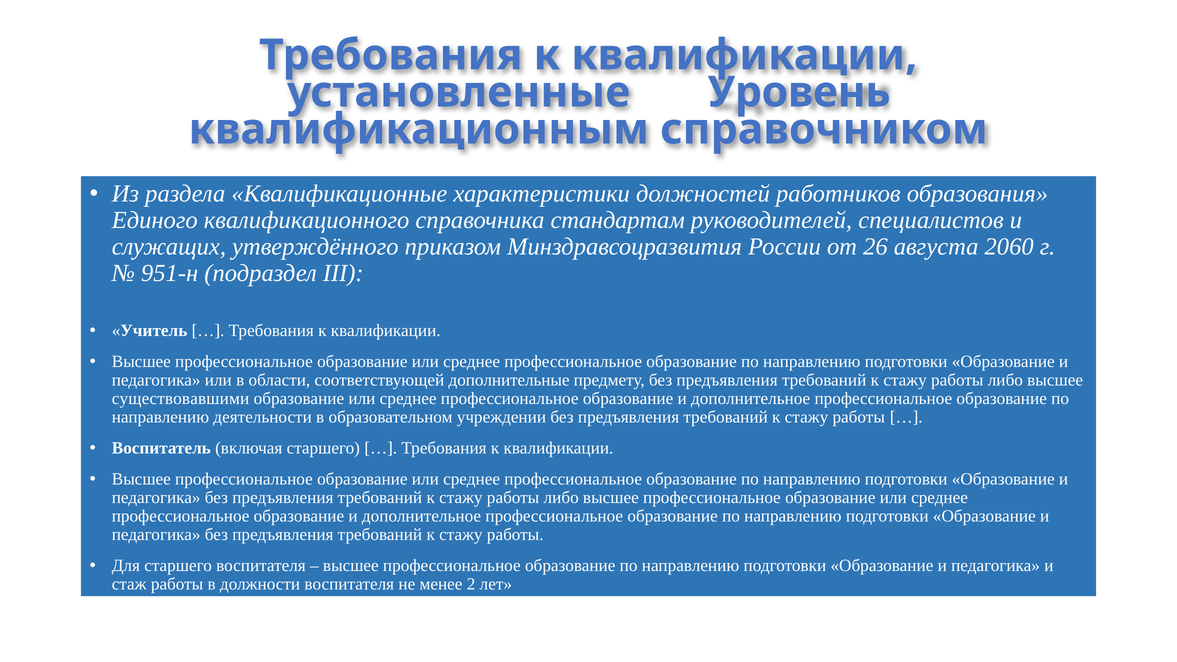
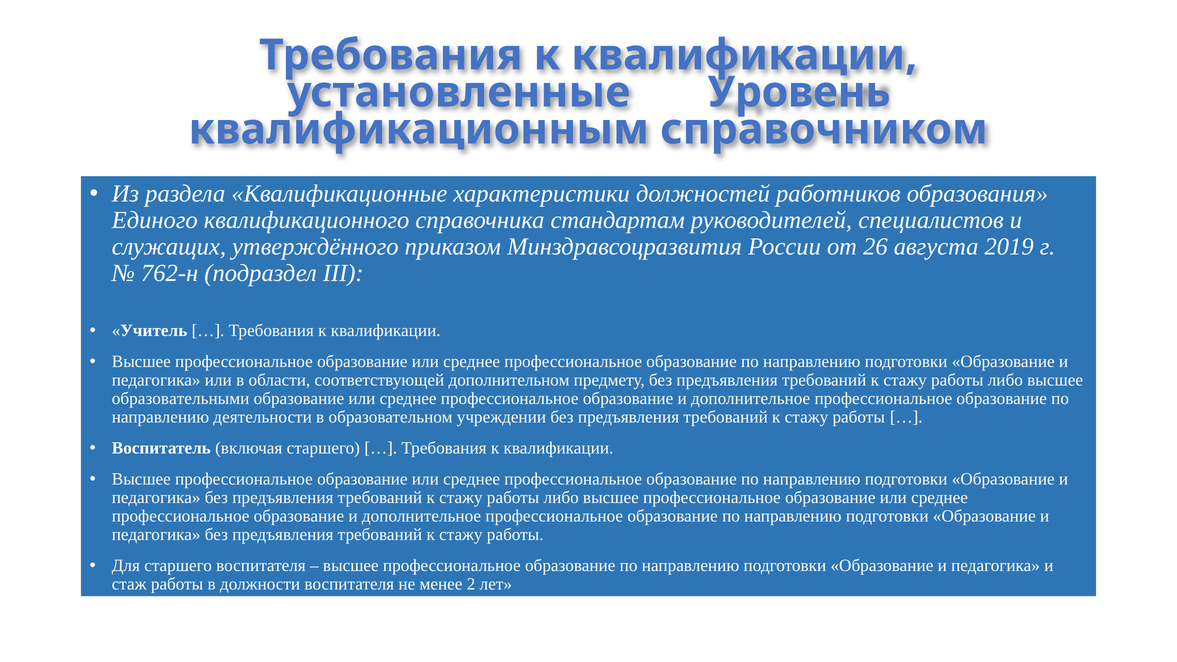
2060: 2060 -> 2019
951-н: 951-н -> 762-н
дополнительные: дополнительные -> дополнительном
существовавшими: существовавшими -> образовательными
